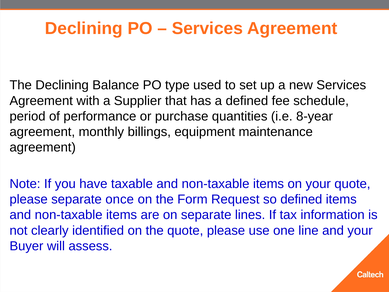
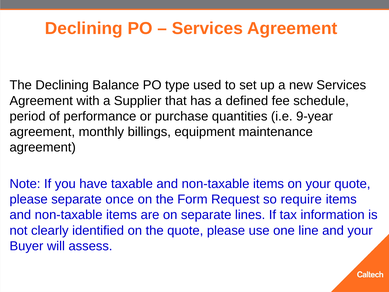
8-year: 8-year -> 9-year
so defined: defined -> require
